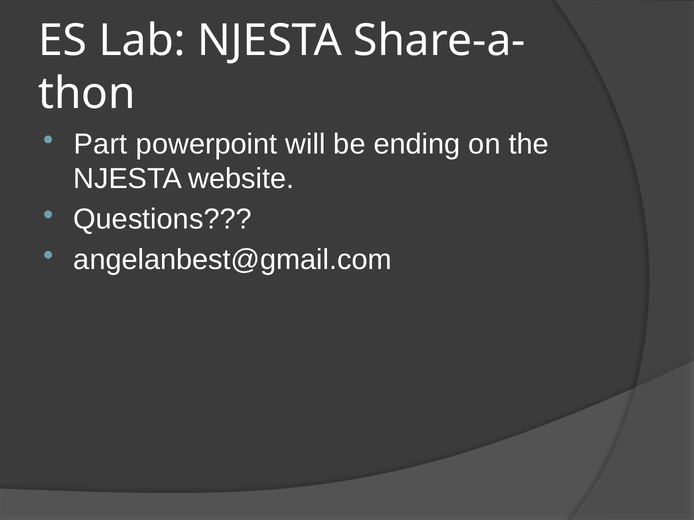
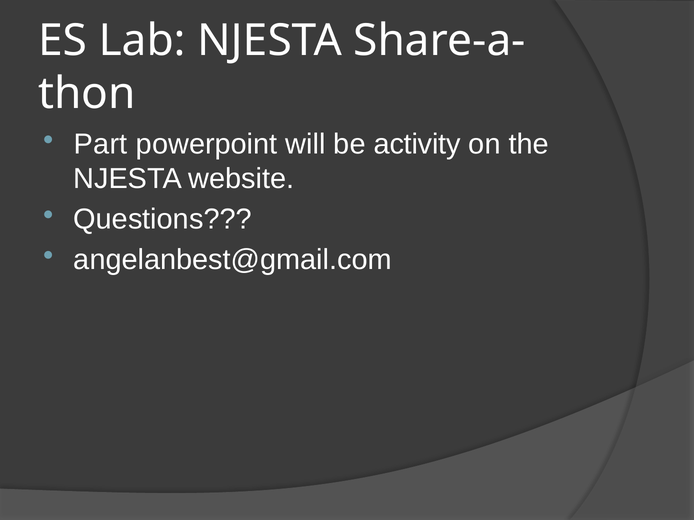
ending: ending -> activity
